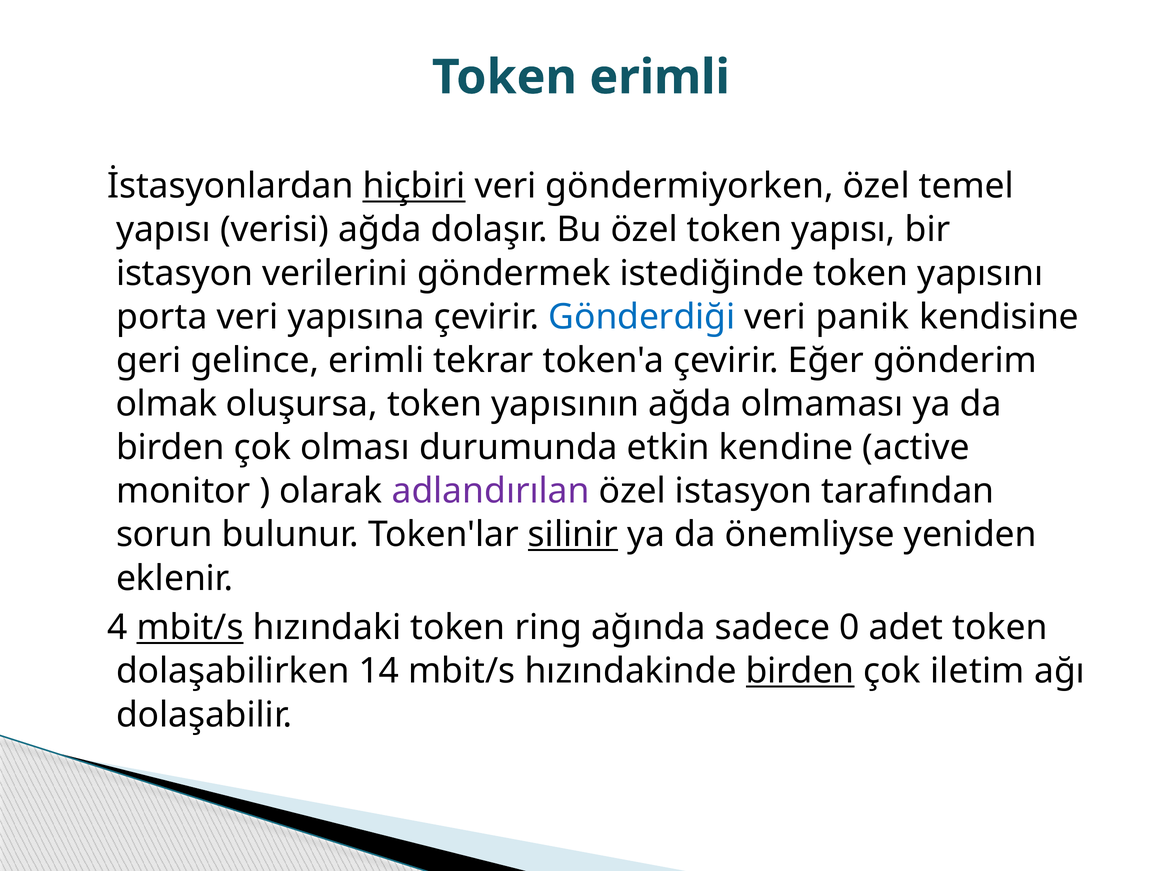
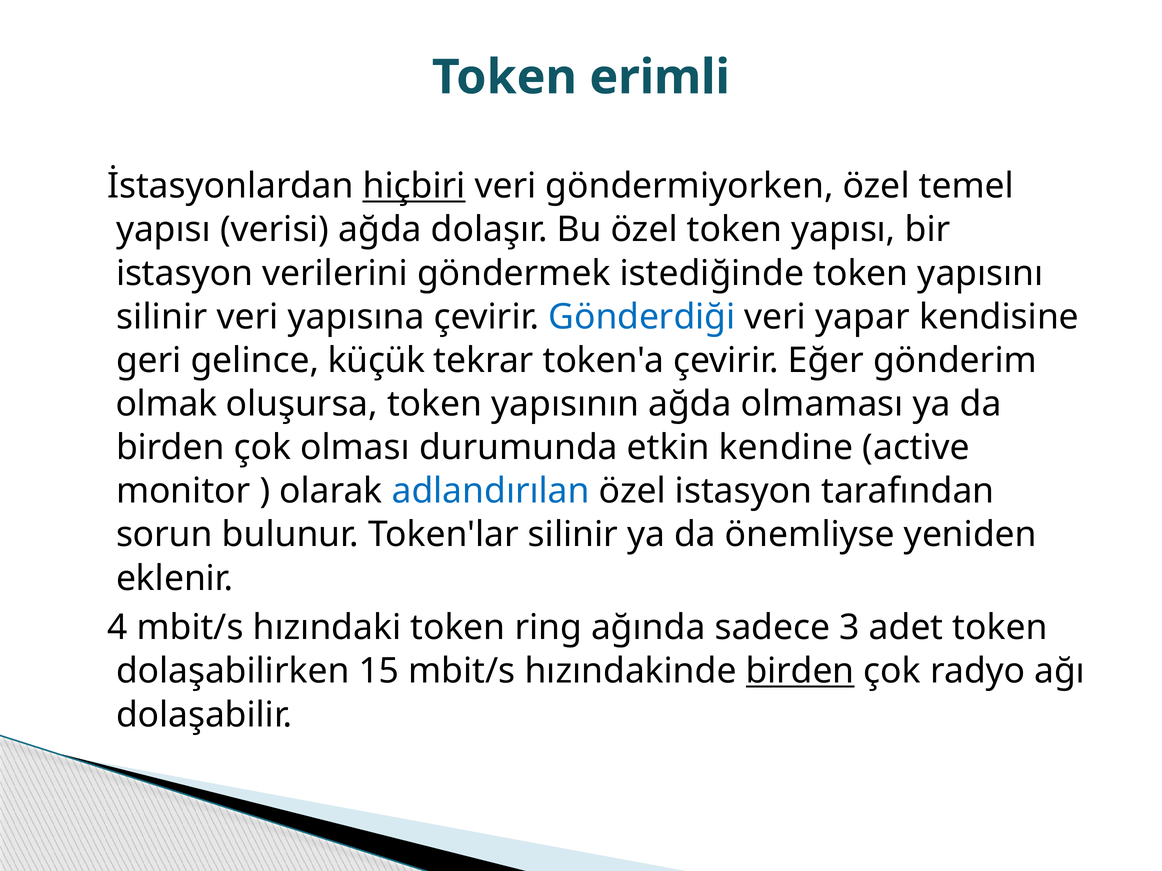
porta at (162, 317): porta -> silinir
panik: panik -> yapar
gelince erimli: erimli -> küçük
adlandırılan colour: purple -> blue
silinir at (573, 535) underline: present -> none
mbit/s at (190, 628) underline: present -> none
0: 0 -> 3
14: 14 -> 15
iletim: iletim -> radyo
